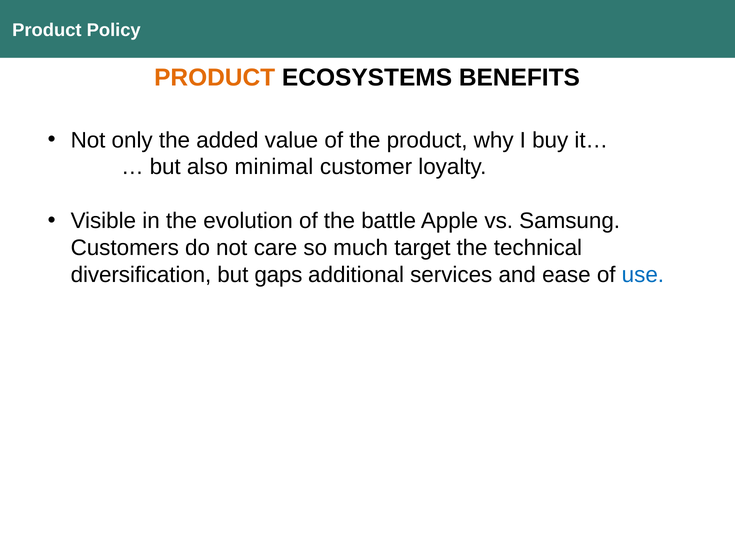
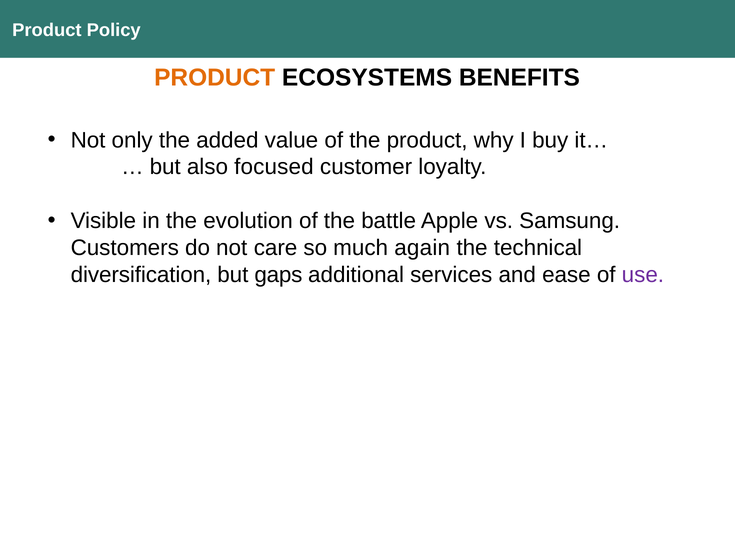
minimal: minimal -> focused
target: target -> again
use colour: blue -> purple
